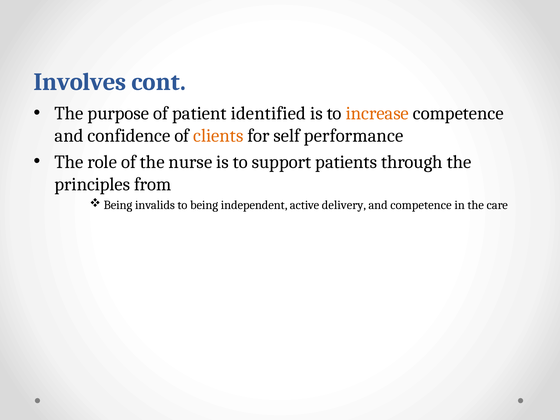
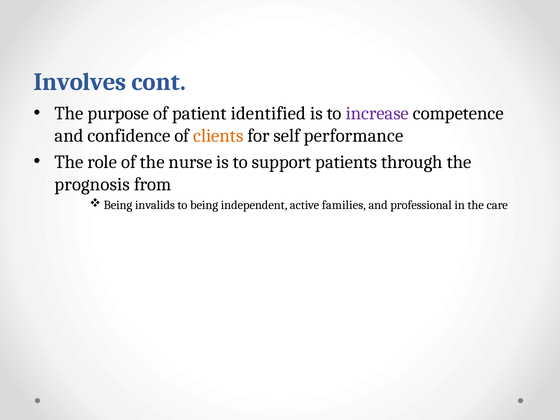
increase colour: orange -> purple
principles: principles -> prognosis
delivery: delivery -> families
and competence: competence -> professional
